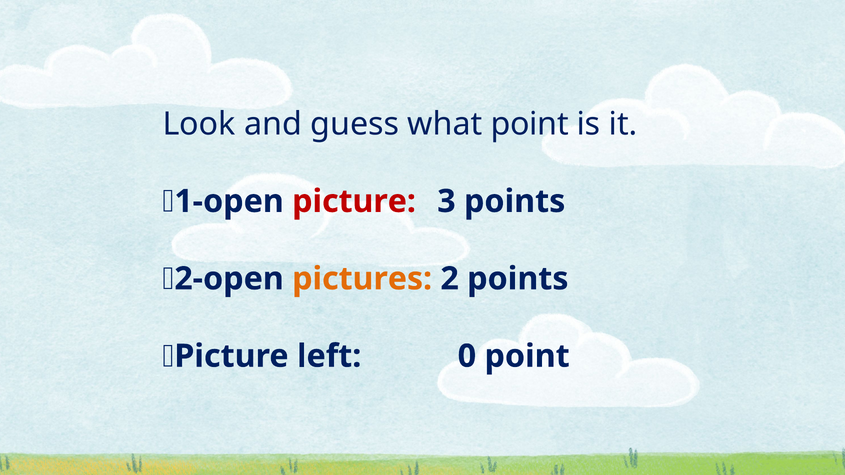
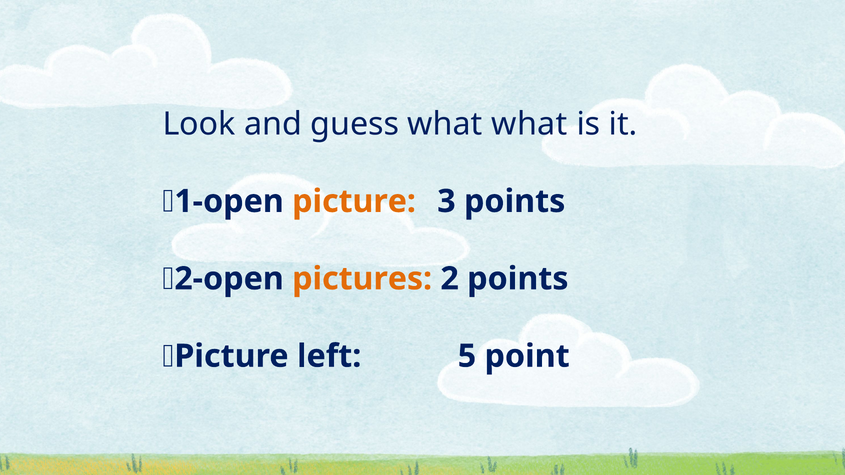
what point: point -> what
picture at (354, 201) colour: red -> orange
0: 0 -> 5
